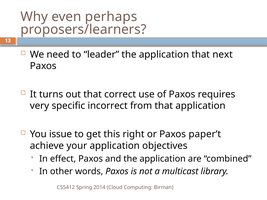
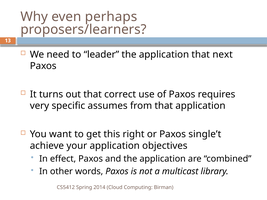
incorrect: incorrect -> assumes
issue: issue -> want
paper’t: paper’t -> single’t
